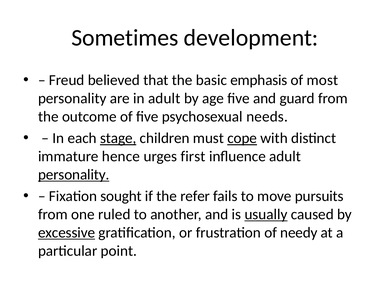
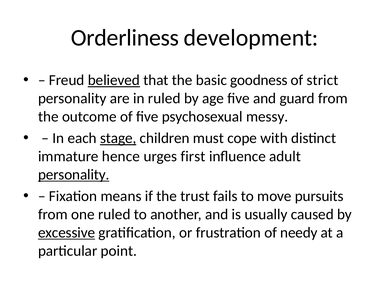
Sometimes: Sometimes -> Orderliness
believed underline: none -> present
emphasis: emphasis -> goodness
most: most -> strict
in adult: adult -> ruled
needs: needs -> messy
cope underline: present -> none
sought: sought -> means
refer: refer -> trust
usually underline: present -> none
